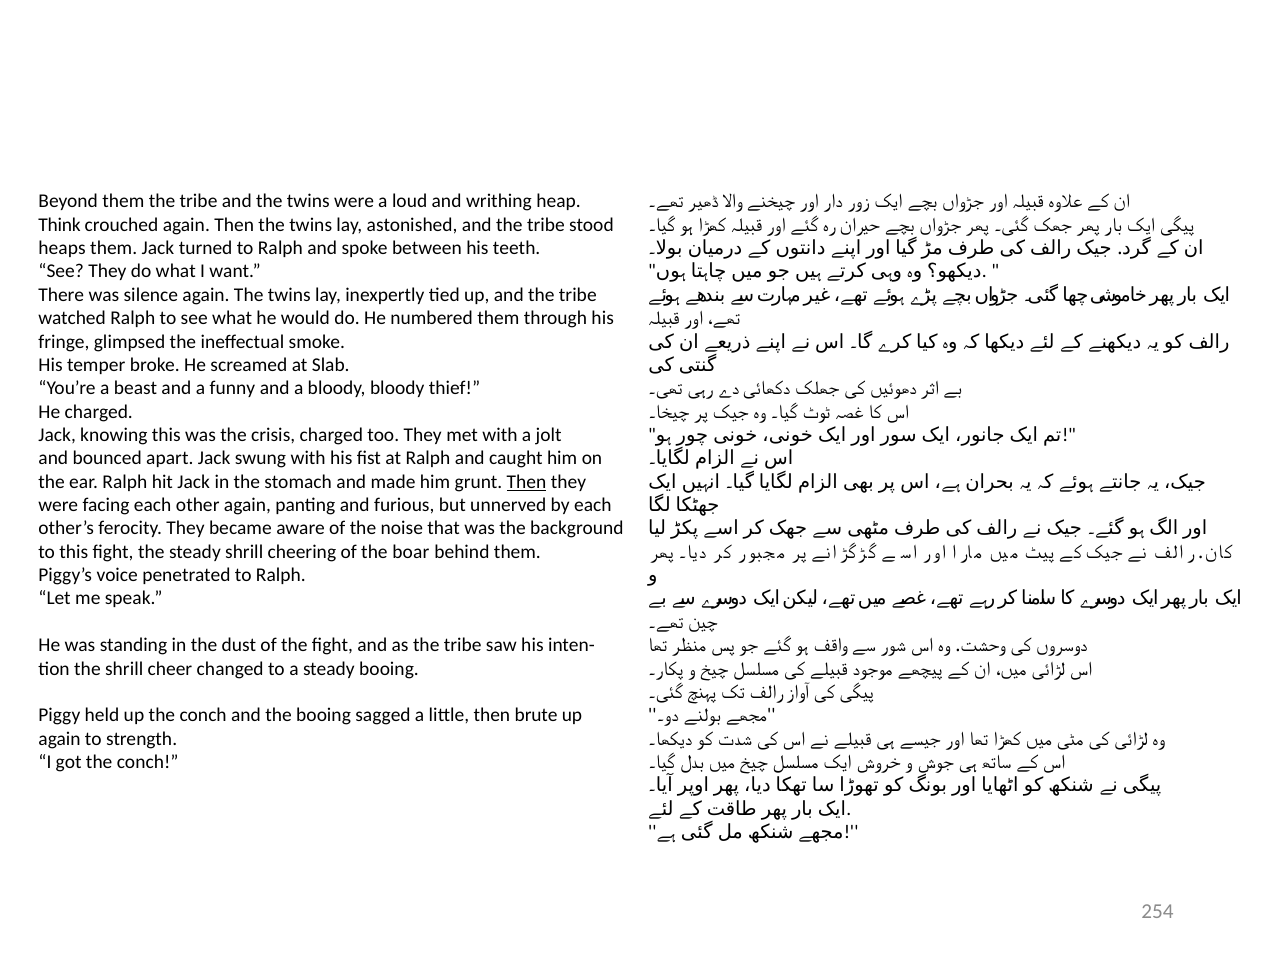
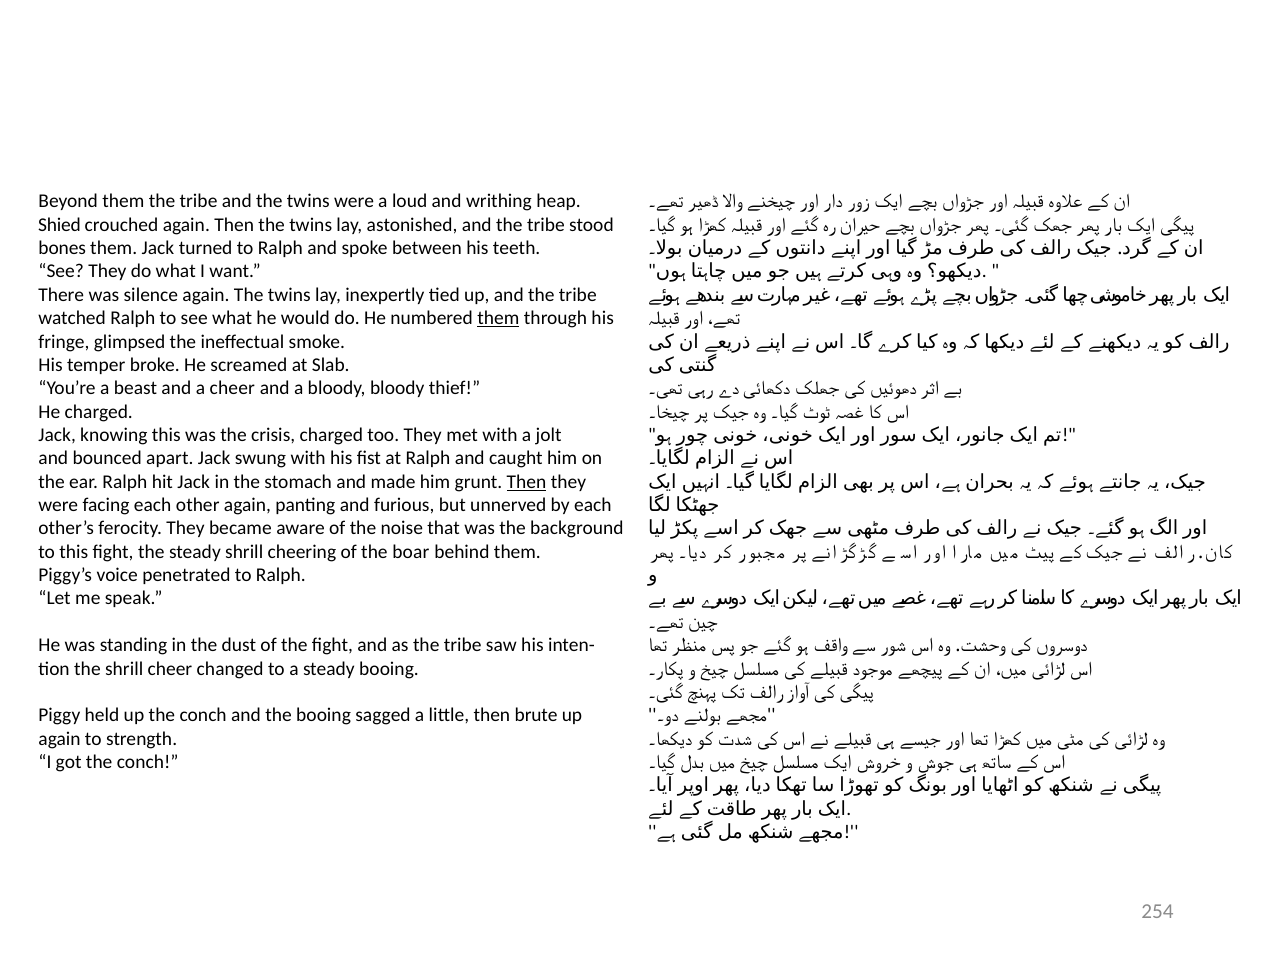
Think: Think -> Shied
heaps: heaps -> bones
them at (498, 318) underline: none -> present
a funny: funny -> cheer
